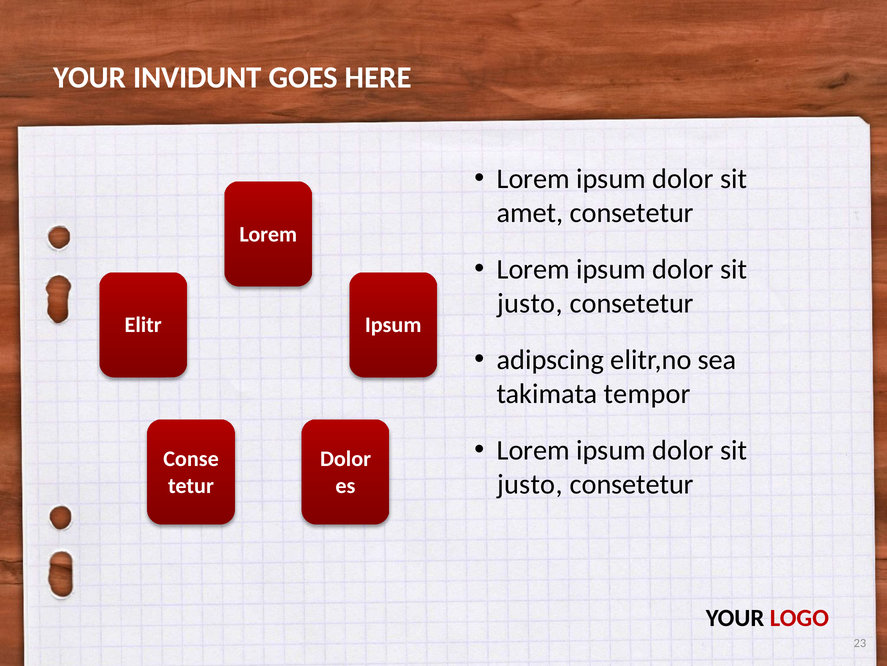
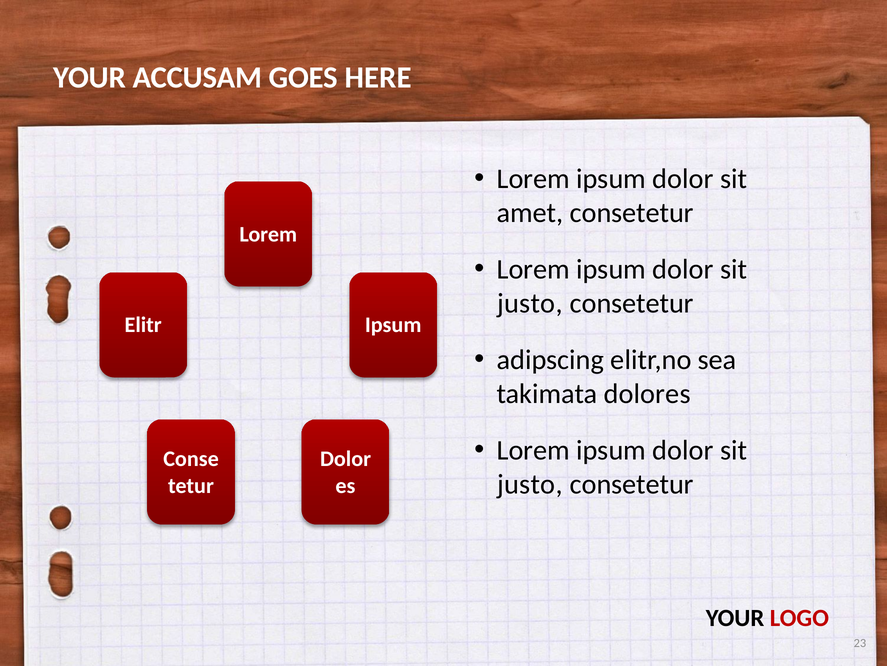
INVIDUNT: INVIDUNT -> ACCUSAM
tempor: tempor -> dolores
